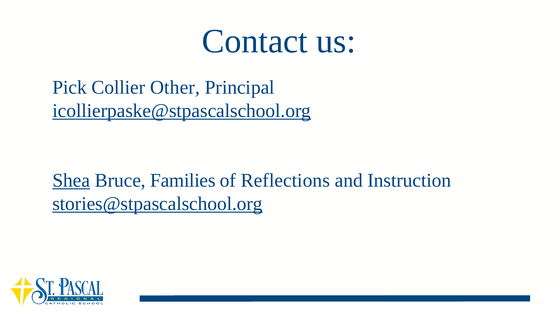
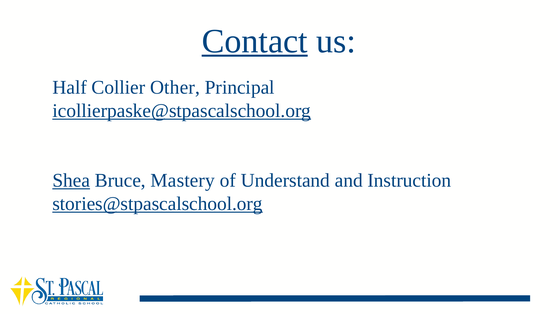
Contact underline: none -> present
Pick: Pick -> Half
Families: Families -> Mastery
Reflections: Reflections -> Understand
